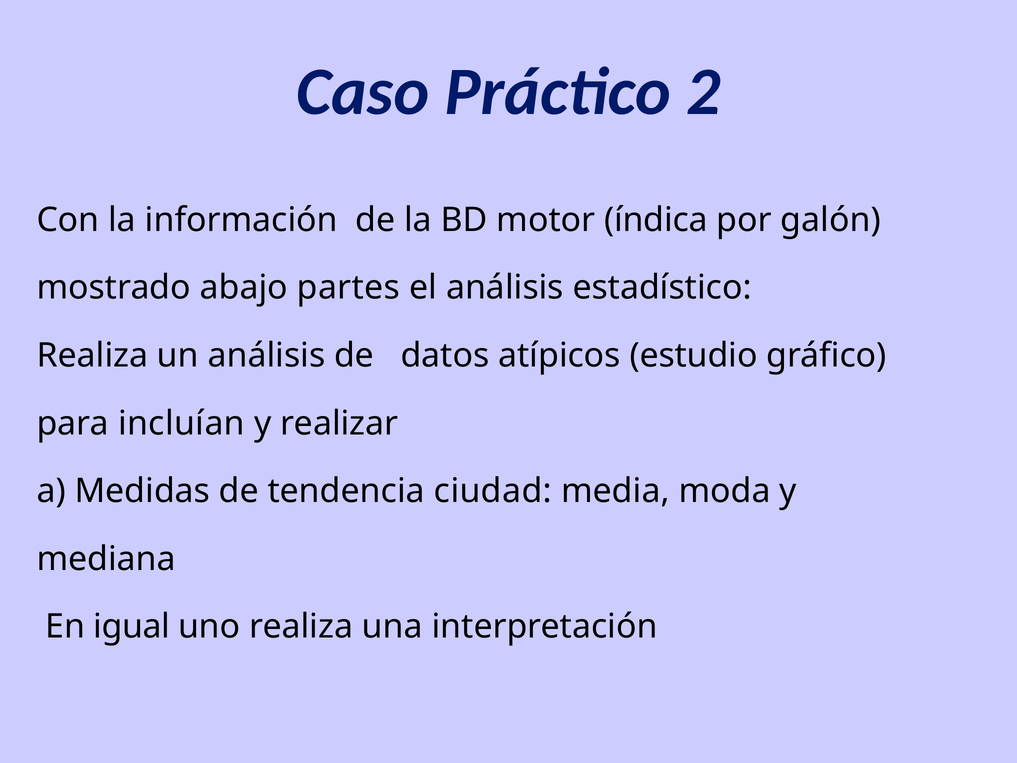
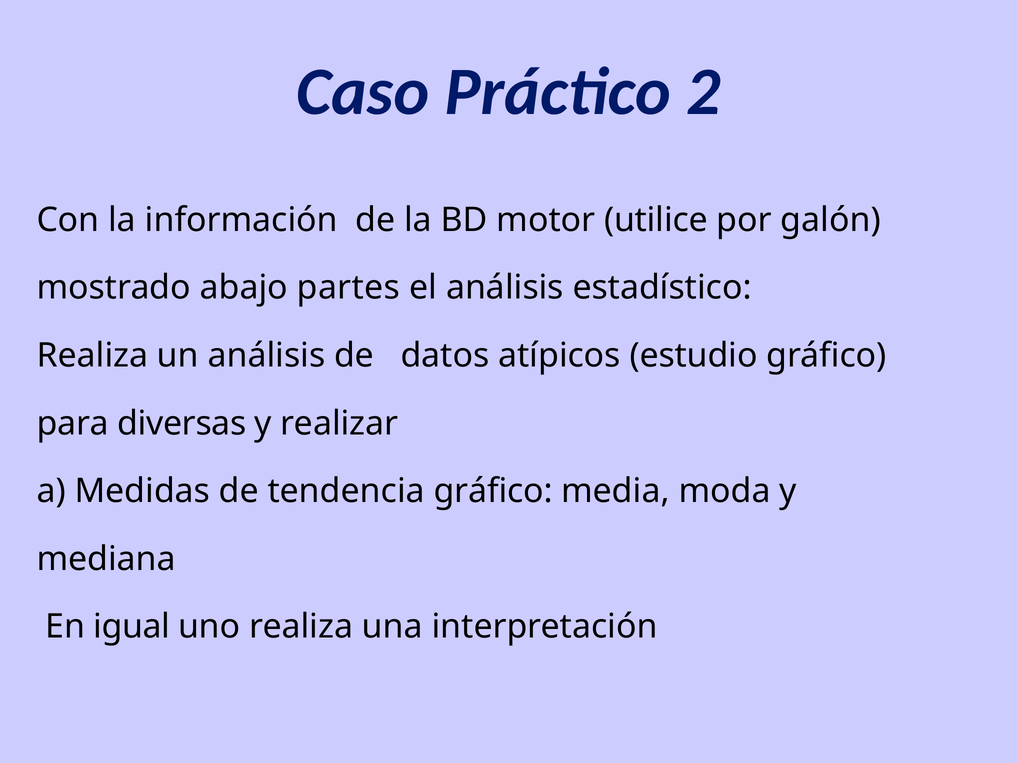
índica: índica -> utilice
incluían: incluían -> diversas
tendencia ciudad: ciudad -> gráfico
